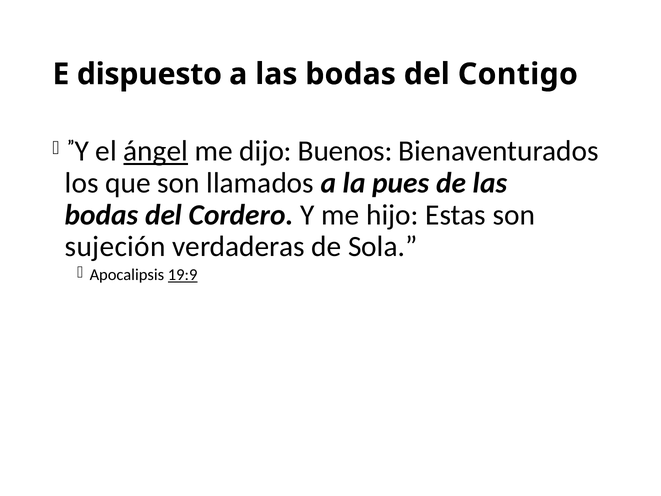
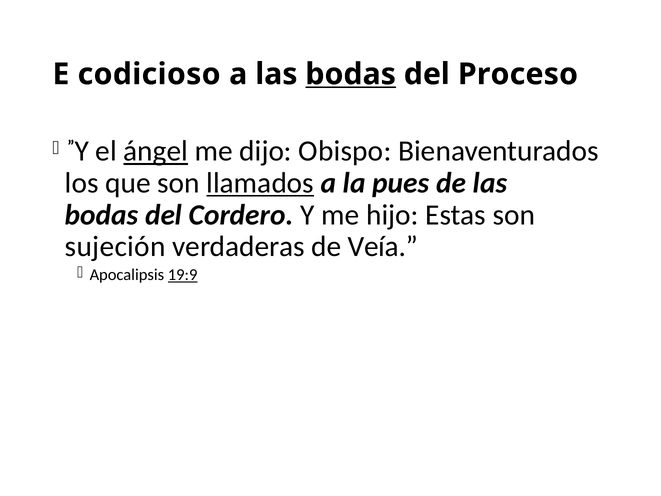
dispuesto: dispuesto -> codicioso
bodas at (351, 74) underline: none -> present
Contigo: Contigo -> Proceso
Buenos: Buenos -> Obispo
llamados underline: none -> present
Sola: Sola -> Veía
